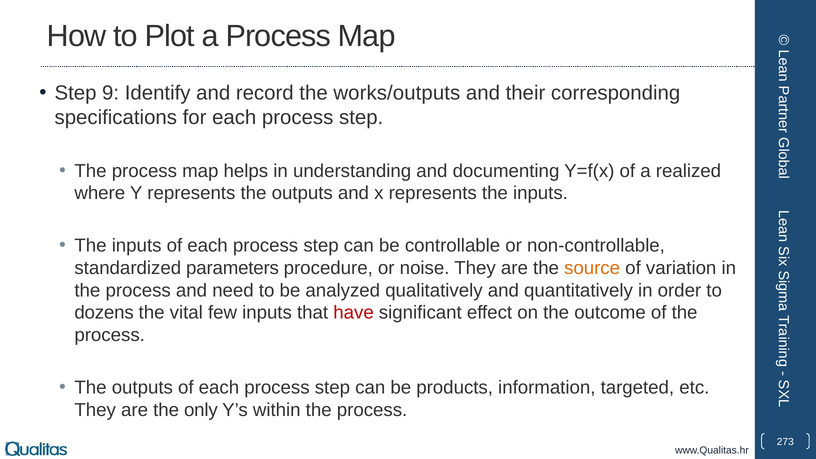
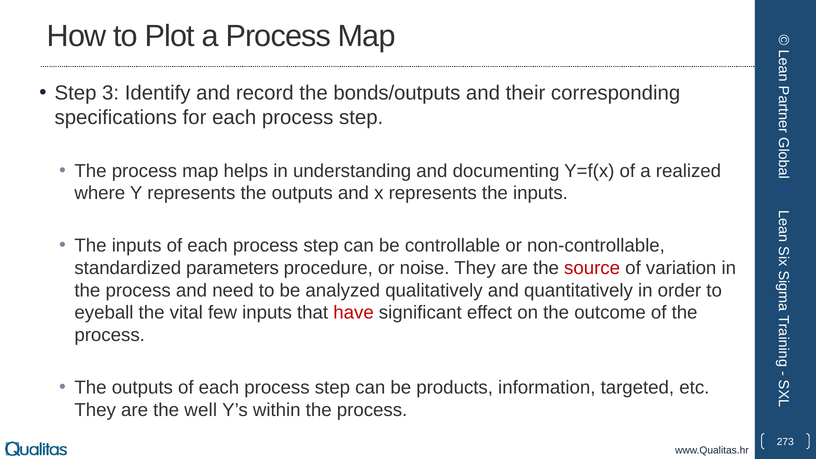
9: 9 -> 3
works/outputs: works/outputs -> bonds/outputs
source colour: orange -> red
dozens: dozens -> eyeball
only: only -> well
